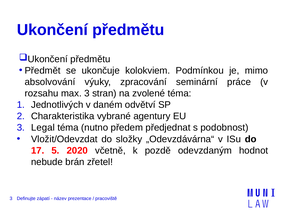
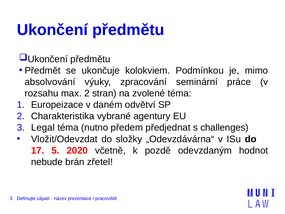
max 3: 3 -> 2
Jednotlivých: Jednotlivých -> Europeizace
podobnost: podobnost -> challenges
